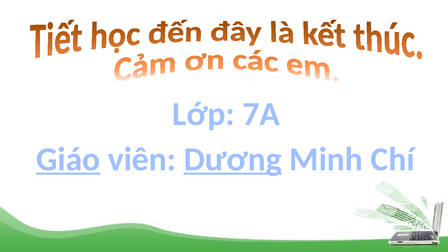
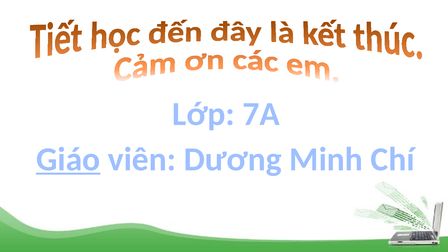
Dương underline: present -> none
